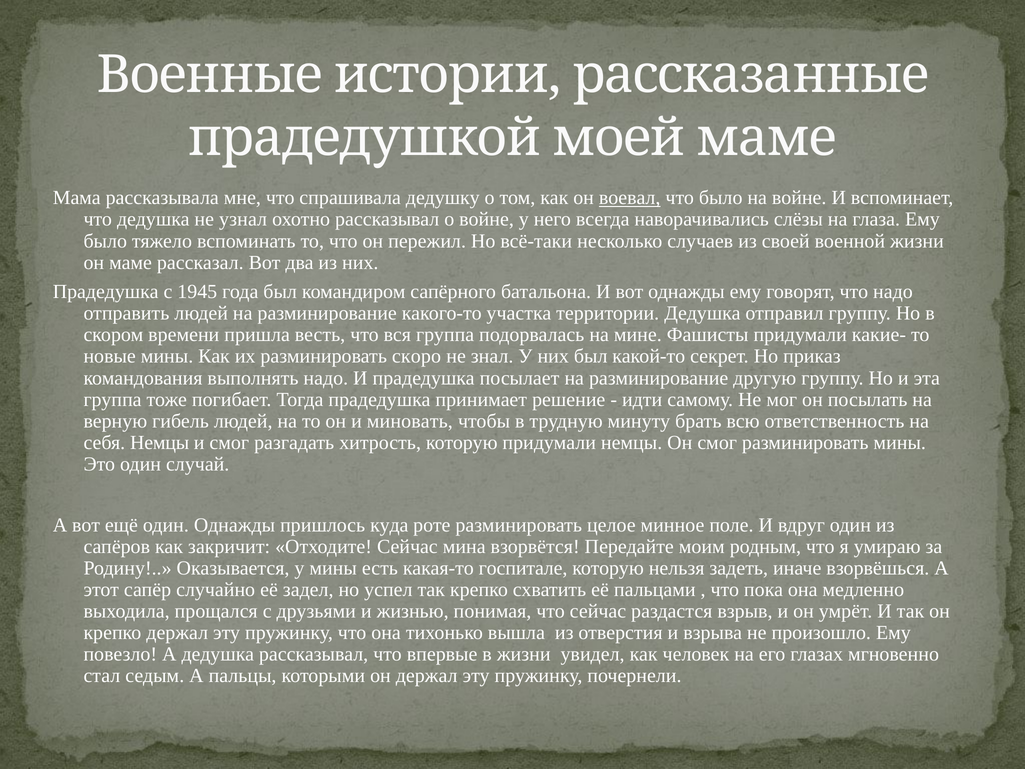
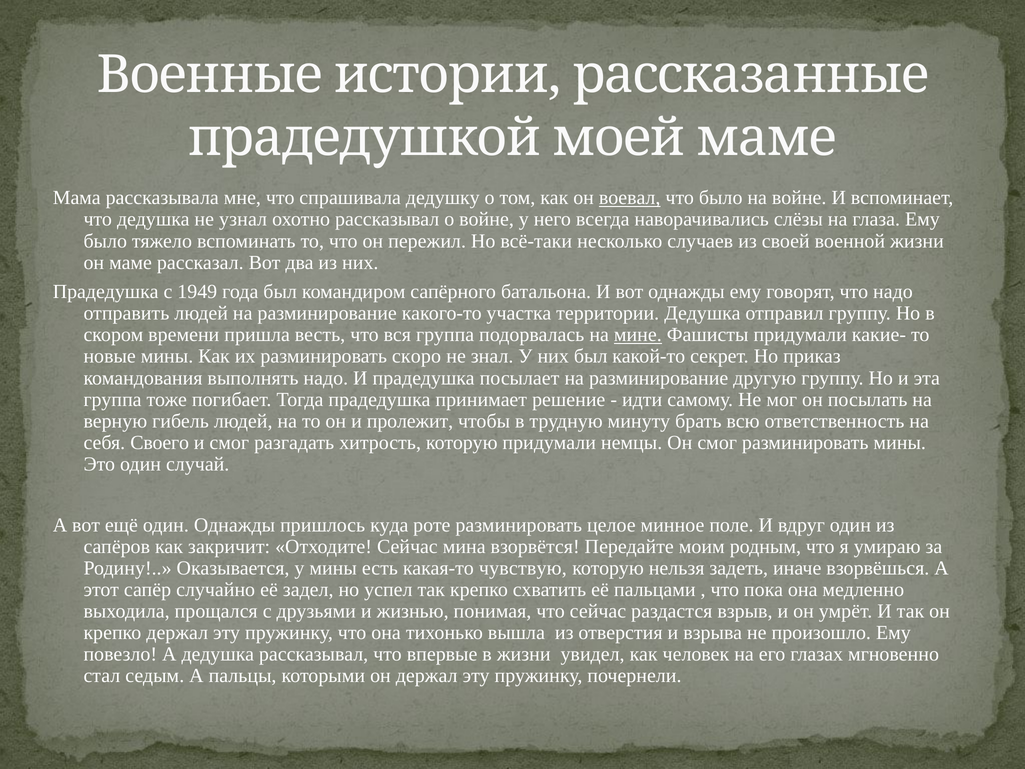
1945: 1945 -> 1949
мине underline: none -> present
миновать: миновать -> пролежит
себя Немцы: Немцы -> Своего
госпитале: госпитале -> чувствую
